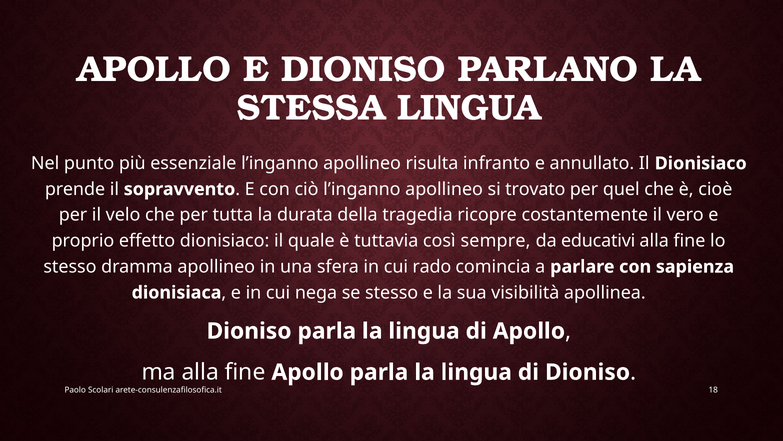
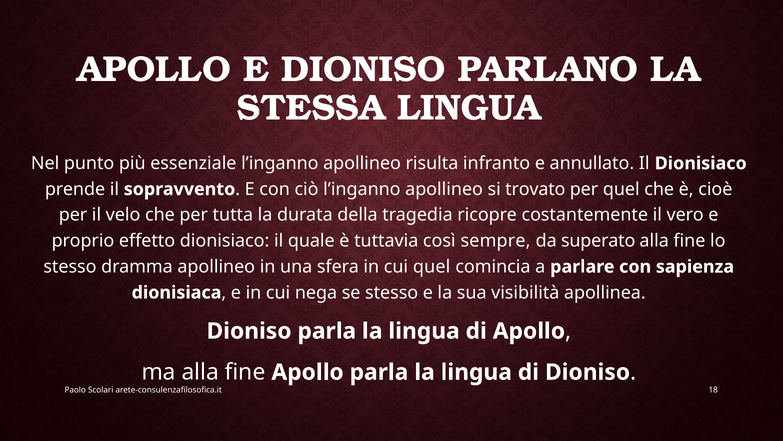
educativi: educativi -> superato
cui rado: rado -> quel
